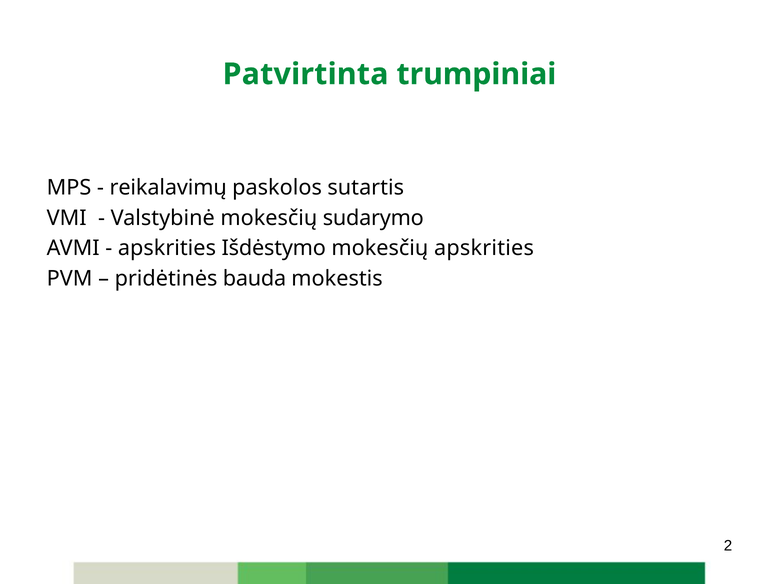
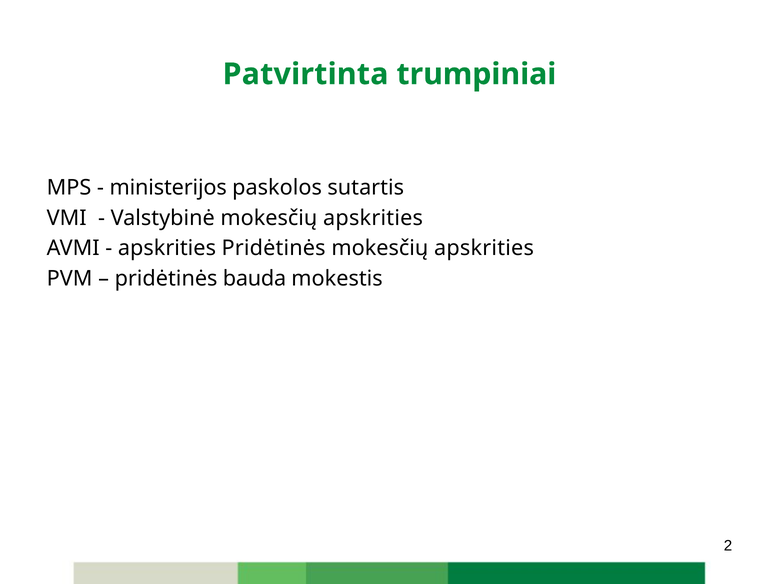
reikalavimų: reikalavimų -> ministerijos
Valstybinė mokesčių sudarymo: sudarymo -> apskrities
apskrities Išdėstymo: Išdėstymo -> Pridėtinės
